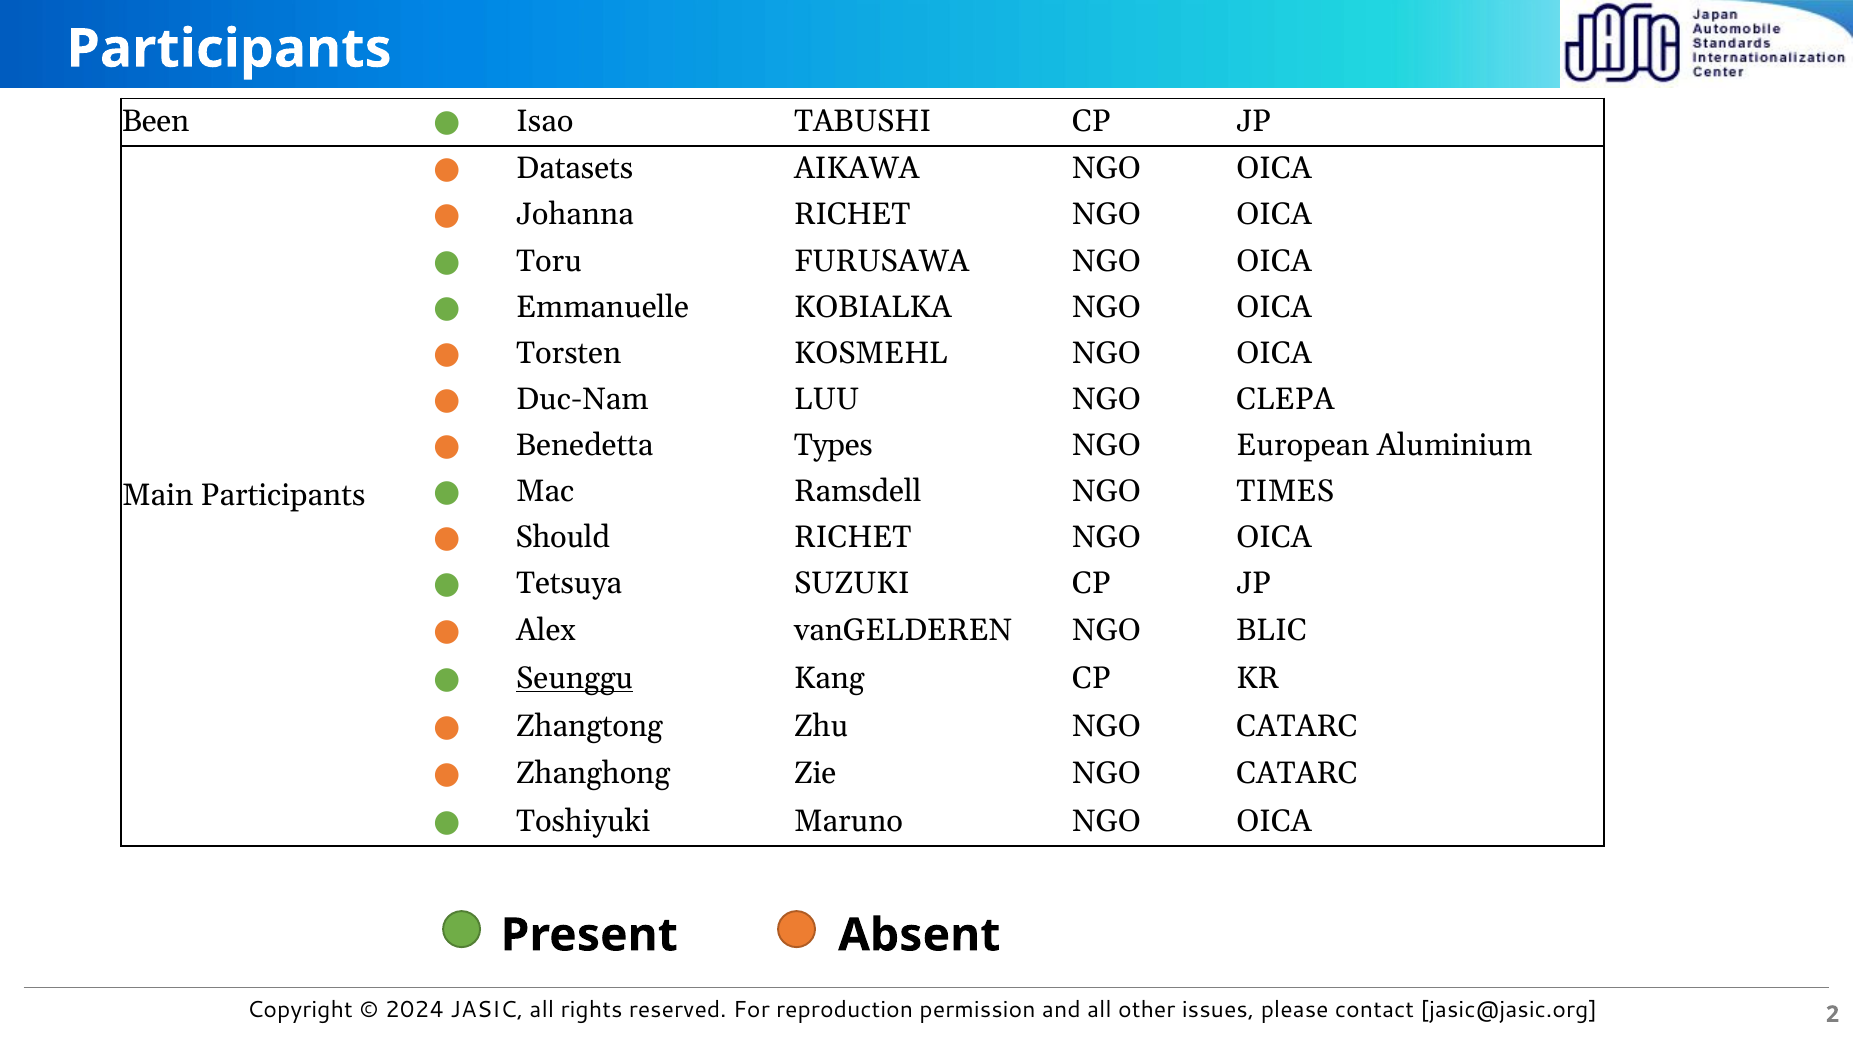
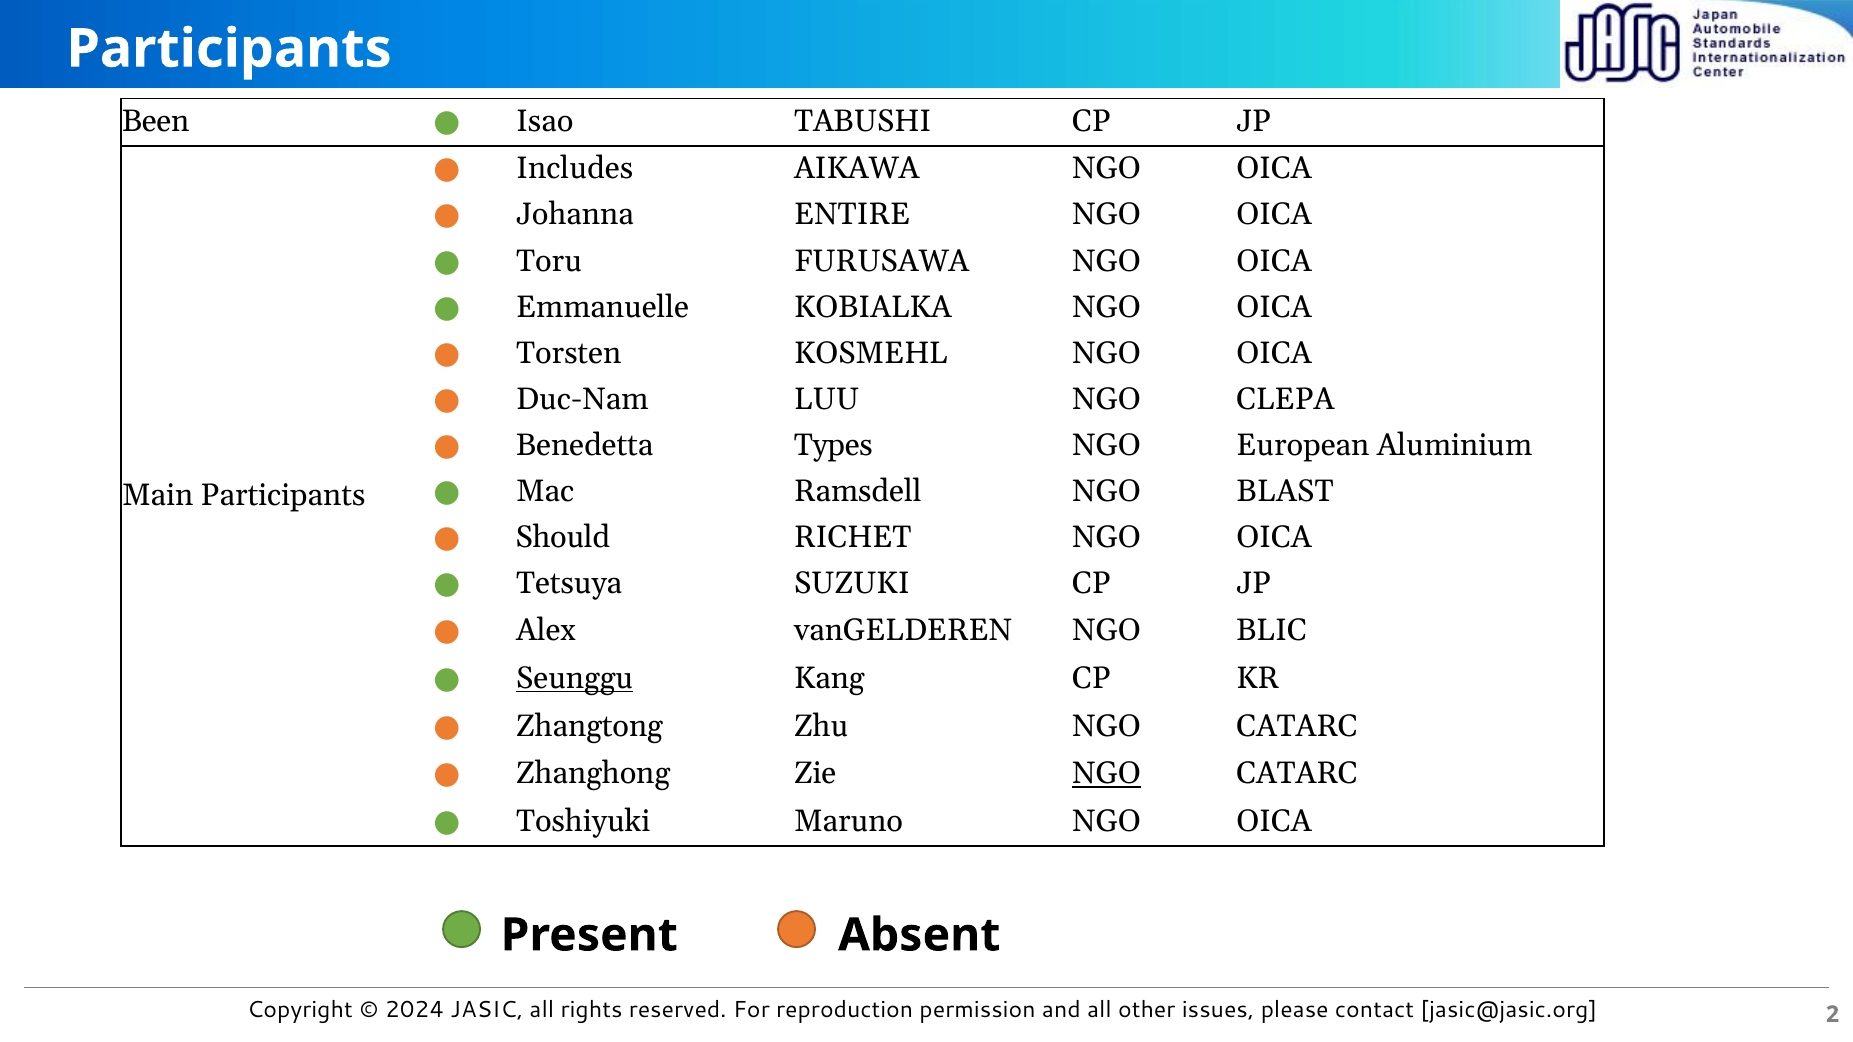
Datasets: Datasets -> Includes
Johanna RICHET: RICHET -> ENTIRE
TIMES: TIMES -> BLAST
NGO at (1106, 774) underline: none -> present
